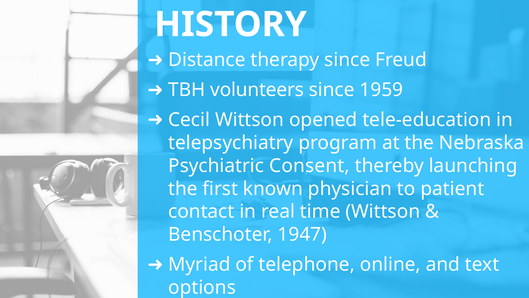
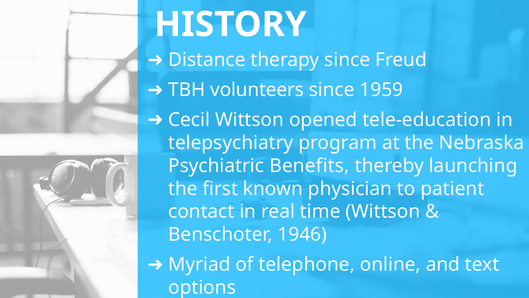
Consent: Consent -> Benefits
1947: 1947 -> 1946
